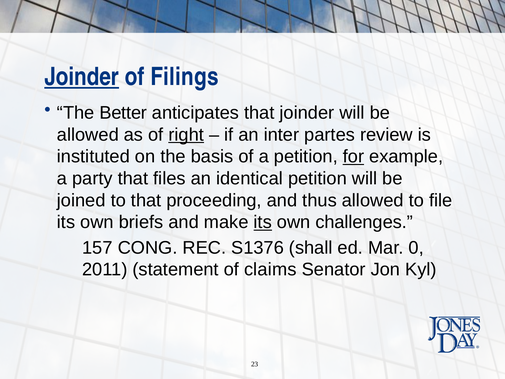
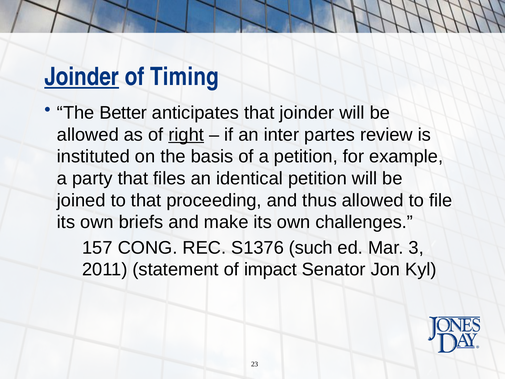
Filings: Filings -> Timing
for underline: present -> none
its at (263, 222) underline: present -> none
shall: shall -> such
0: 0 -> 3
claims: claims -> impact
